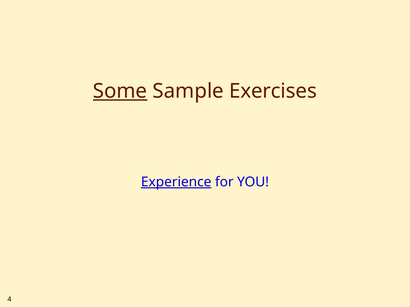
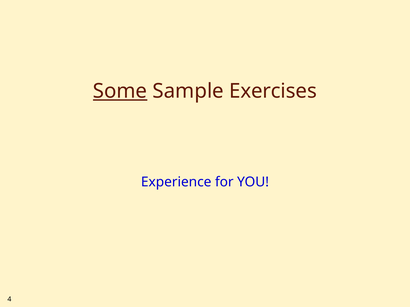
Experience underline: present -> none
